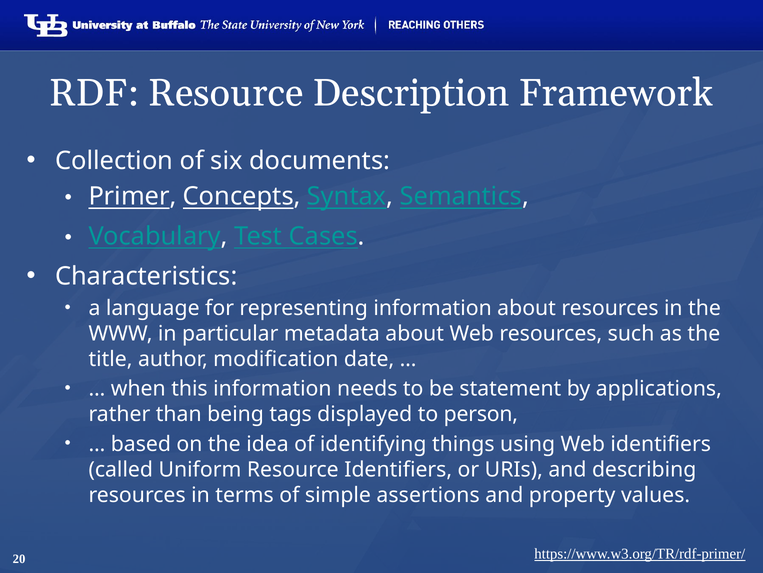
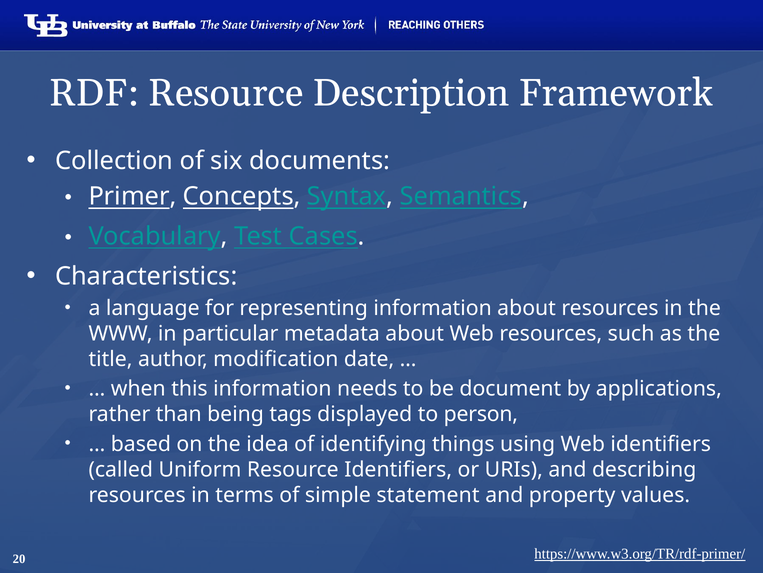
statement: statement -> document
assertions: assertions -> statement
